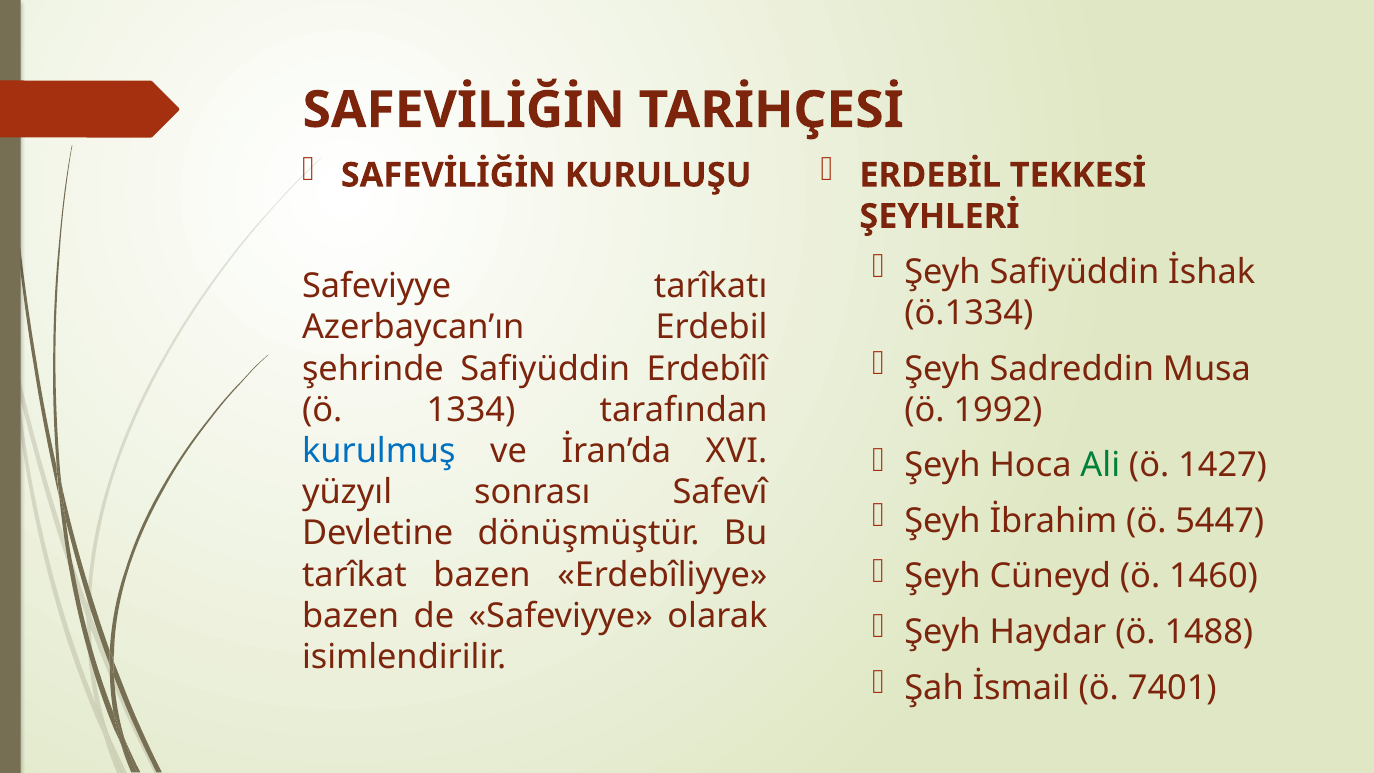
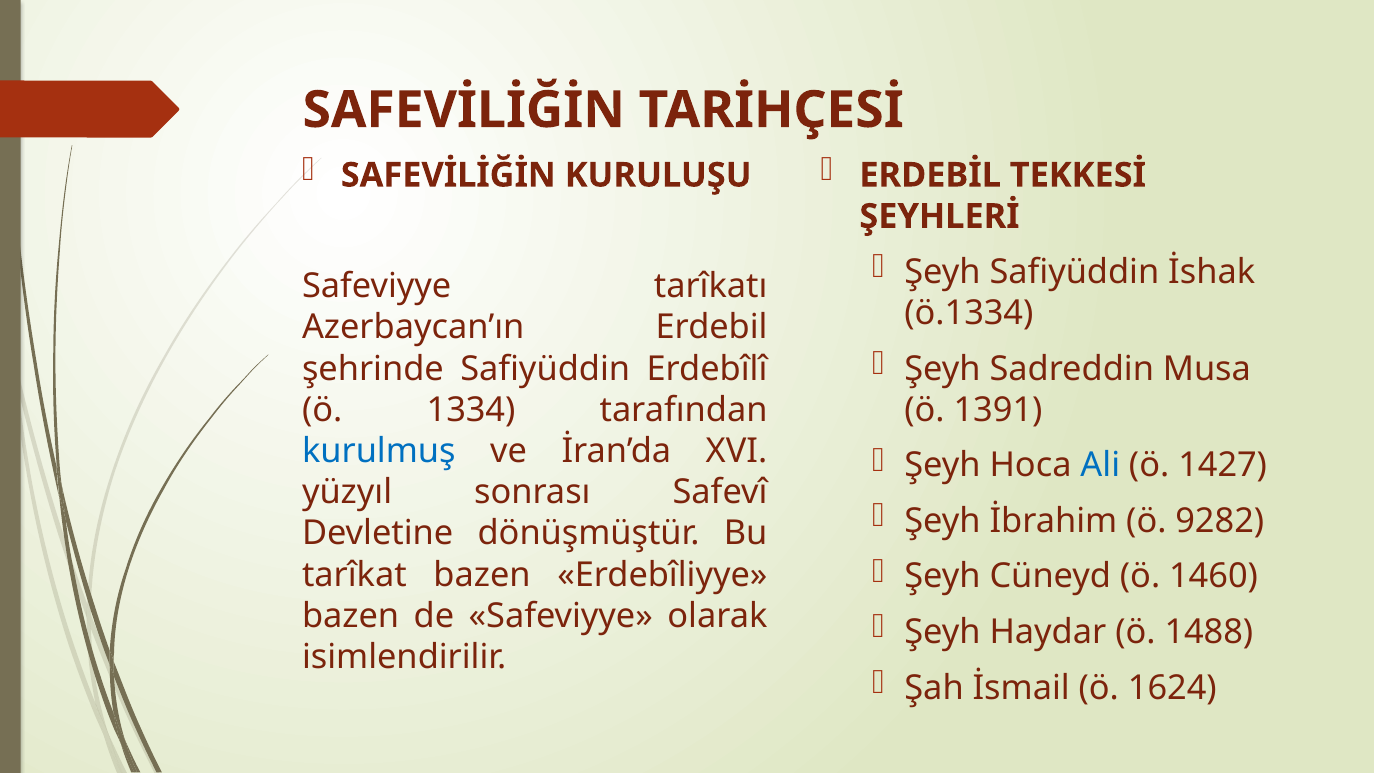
1992: 1992 -> 1391
Ali colour: green -> blue
5447: 5447 -> 9282
7401: 7401 -> 1624
